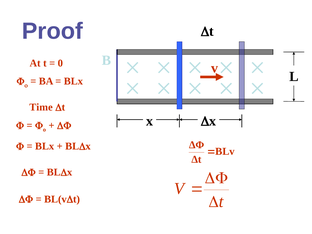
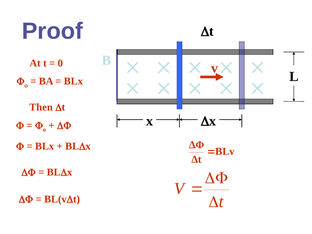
Time: Time -> Then
